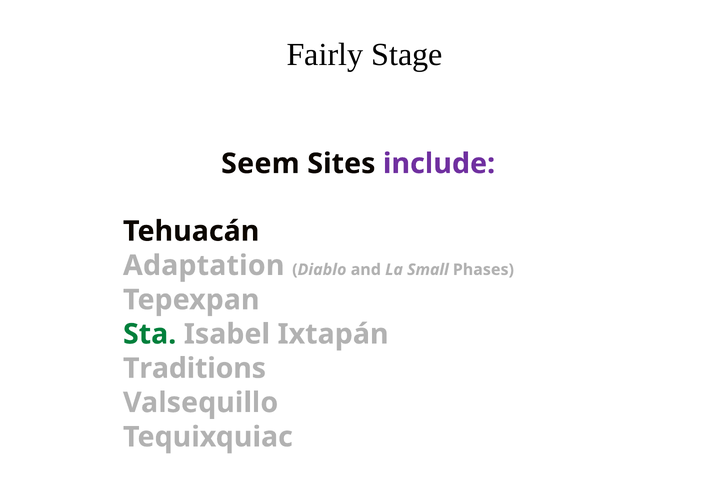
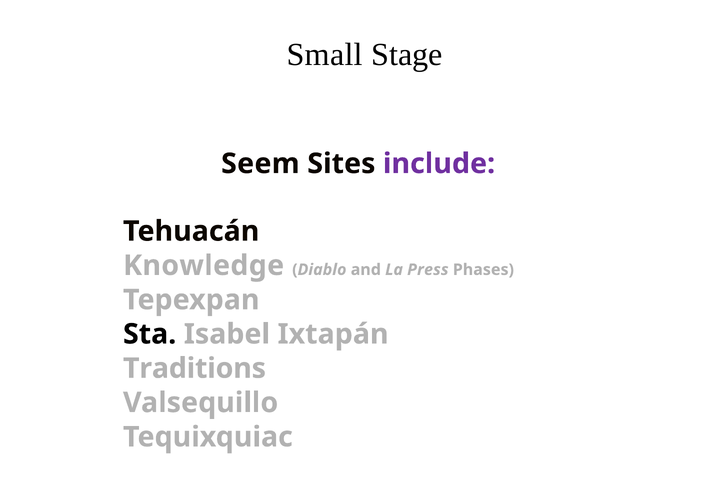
Fairly: Fairly -> Small
Adaptation: Adaptation -> Knowledge
Small: Small -> Press
Sta colour: green -> black
